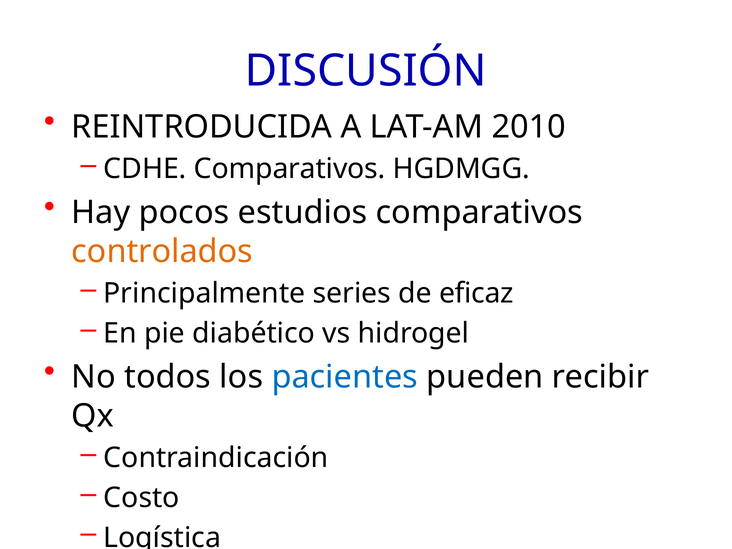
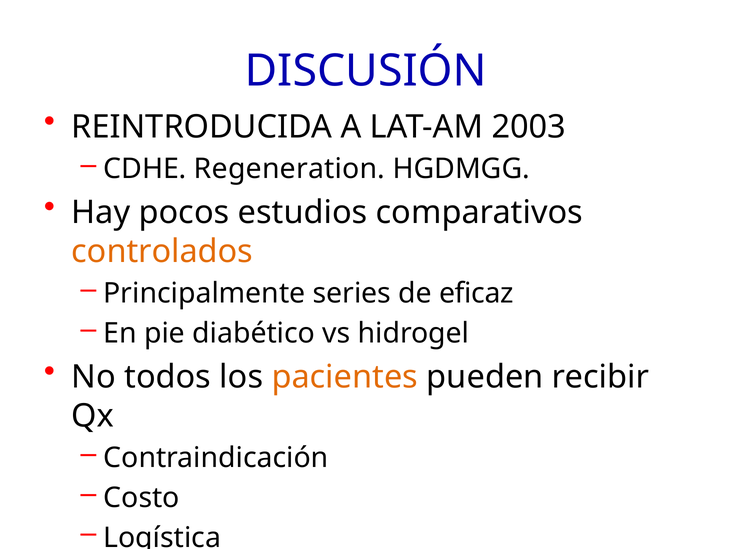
2010: 2010 -> 2003
CDHE Comparativos: Comparativos -> Regeneration
pacientes colour: blue -> orange
